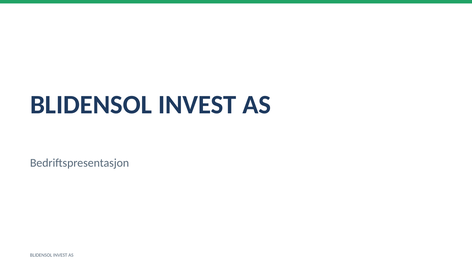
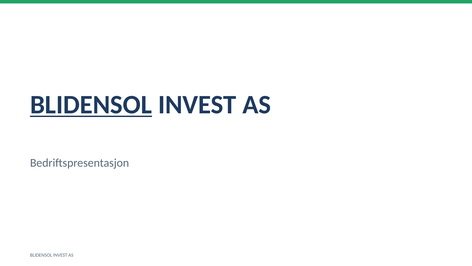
BLIDENSOL at (91, 105) underline: none -> present
